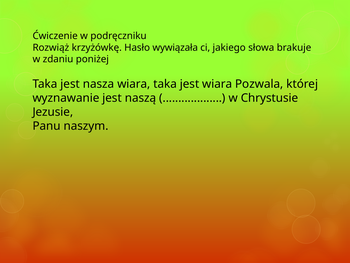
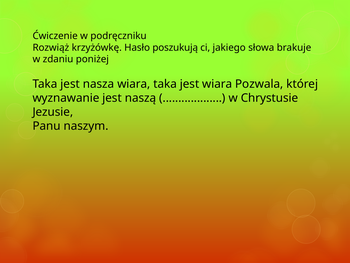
wywiązała: wywiązała -> poszukują
